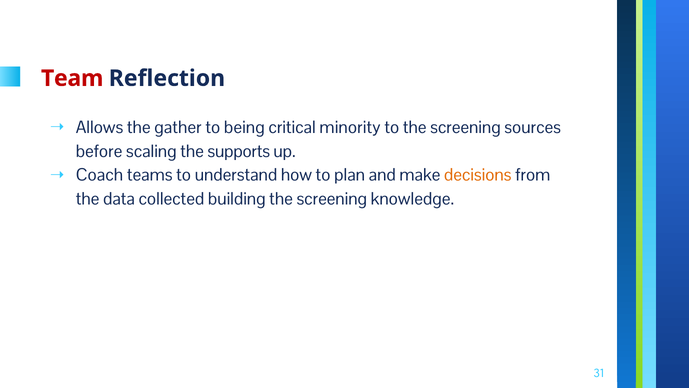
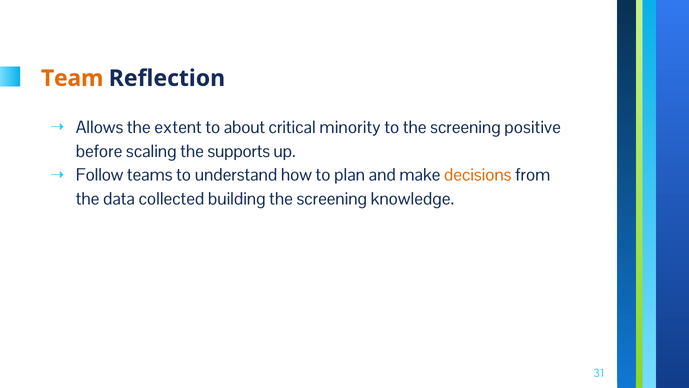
Team colour: red -> orange
gather: gather -> extent
being: being -> about
sources: sources -> positive
Coach: Coach -> Follow
